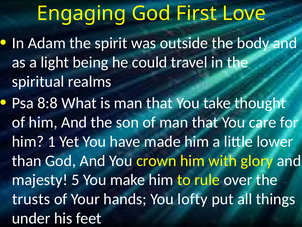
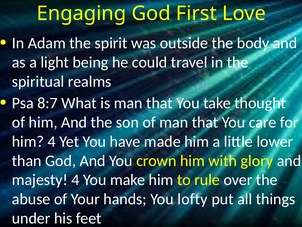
8:8: 8:8 -> 8:7
him 1: 1 -> 4
majesty 5: 5 -> 4
trusts: trusts -> abuse
